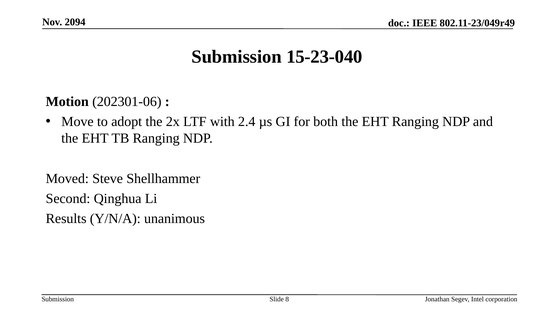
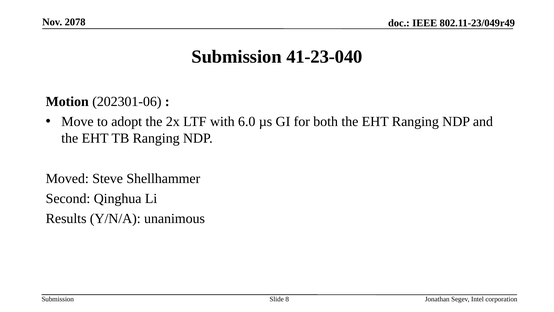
2094: 2094 -> 2078
15-23-040: 15-23-040 -> 41-23-040
2.4: 2.4 -> 6.0
